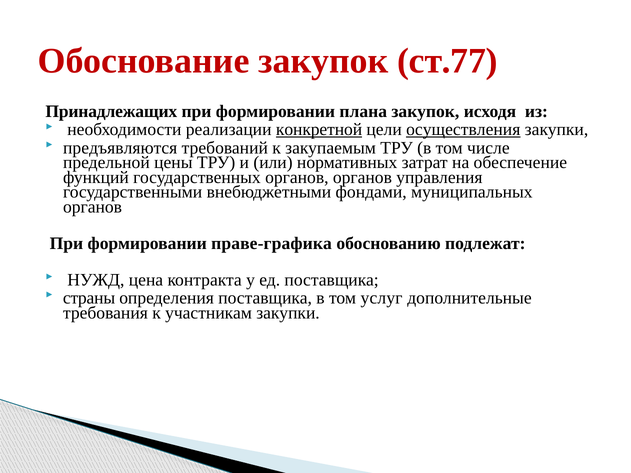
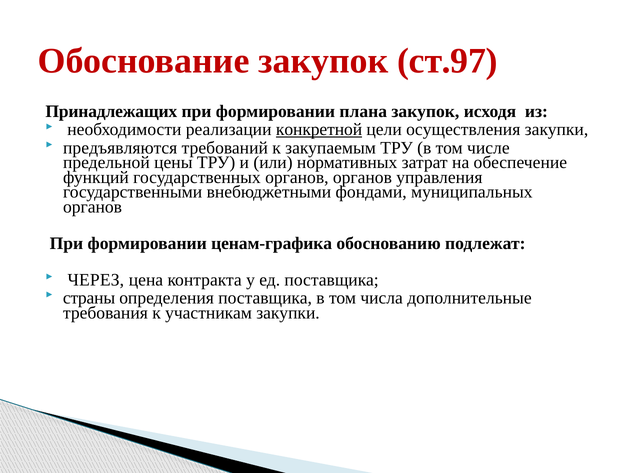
ст.77: ст.77 -> ст.97
осуществления underline: present -> none
праве-графика: праве-графика -> ценам-графика
НУЖД: НУЖД -> ЧЕРЕЗ
услуг: услуг -> числа
